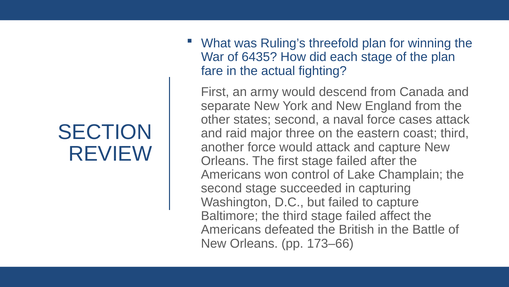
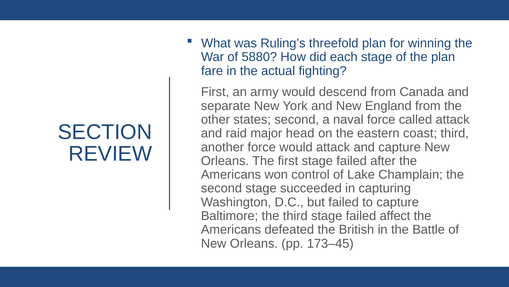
6435: 6435 -> 5880
cases: cases -> called
three: three -> head
173–66: 173–66 -> 173–45
